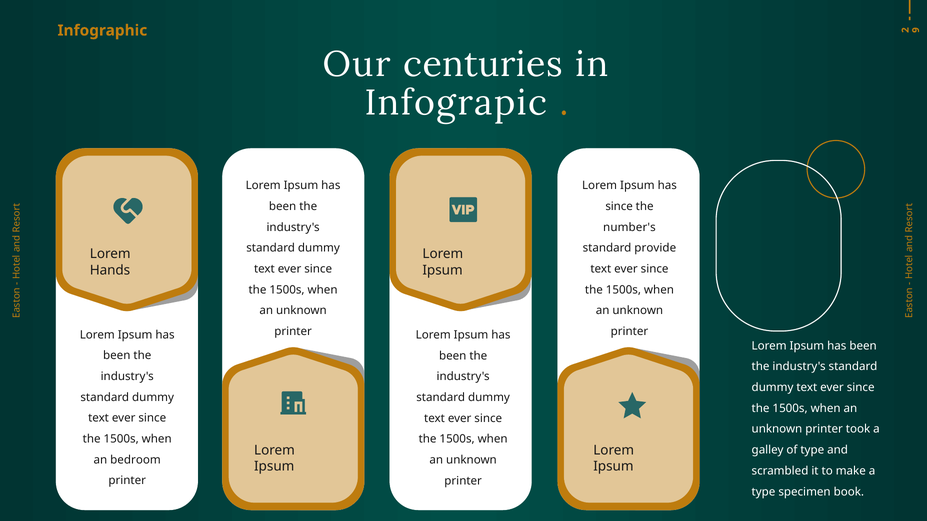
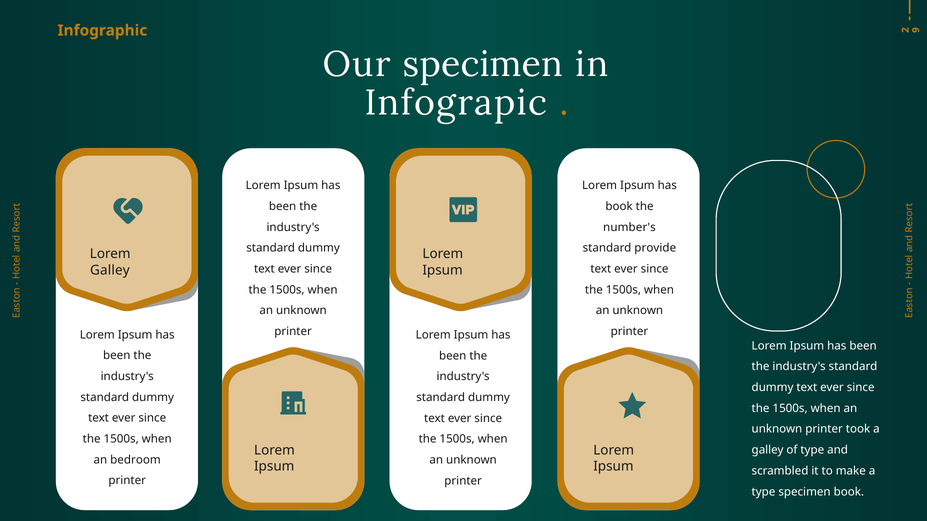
Our centuries: centuries -> specimen
since at (619, 207): since -> book
Hands at (110, 270): Hands -> Galley
